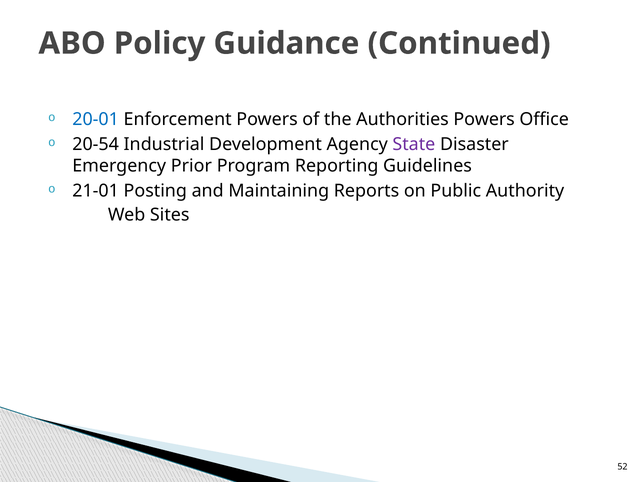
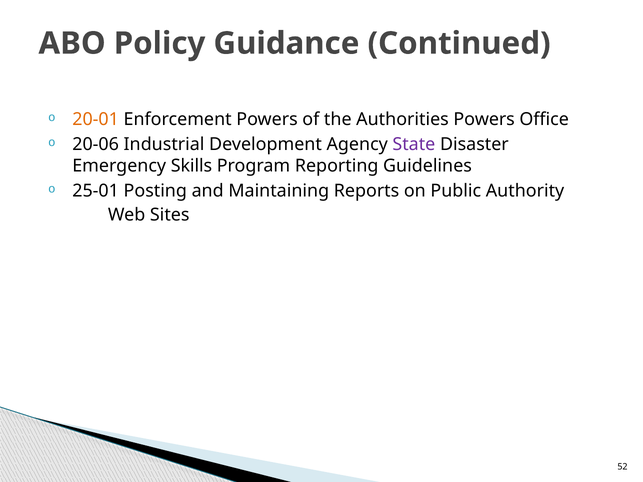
20-01 colour: blue -> orange
20-54: 20-54 -> 20-06
Prior: Prior -> Skills
21-01: 21-01 -> 25-01
